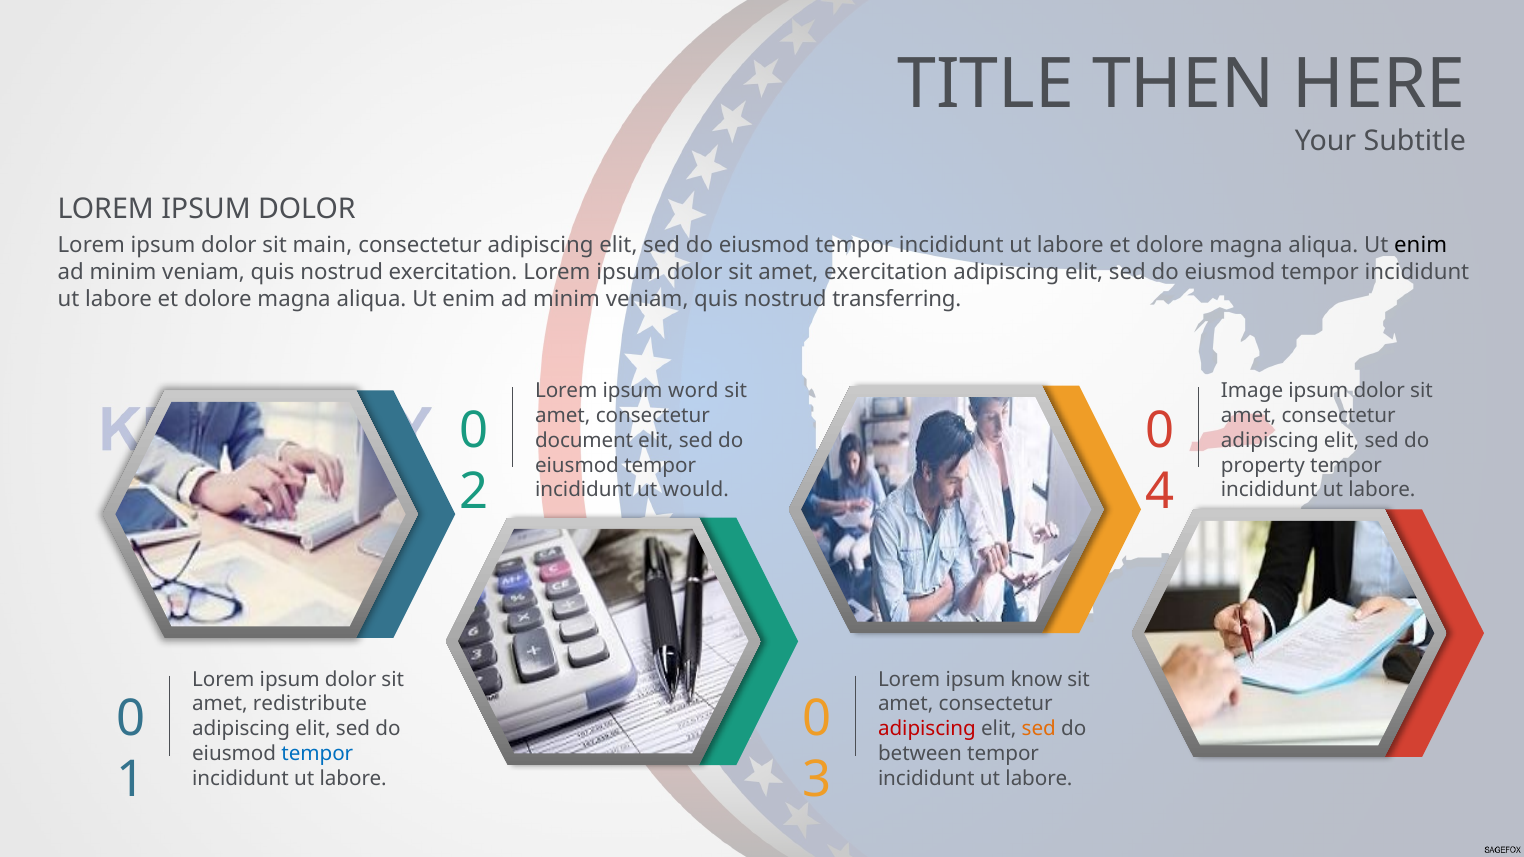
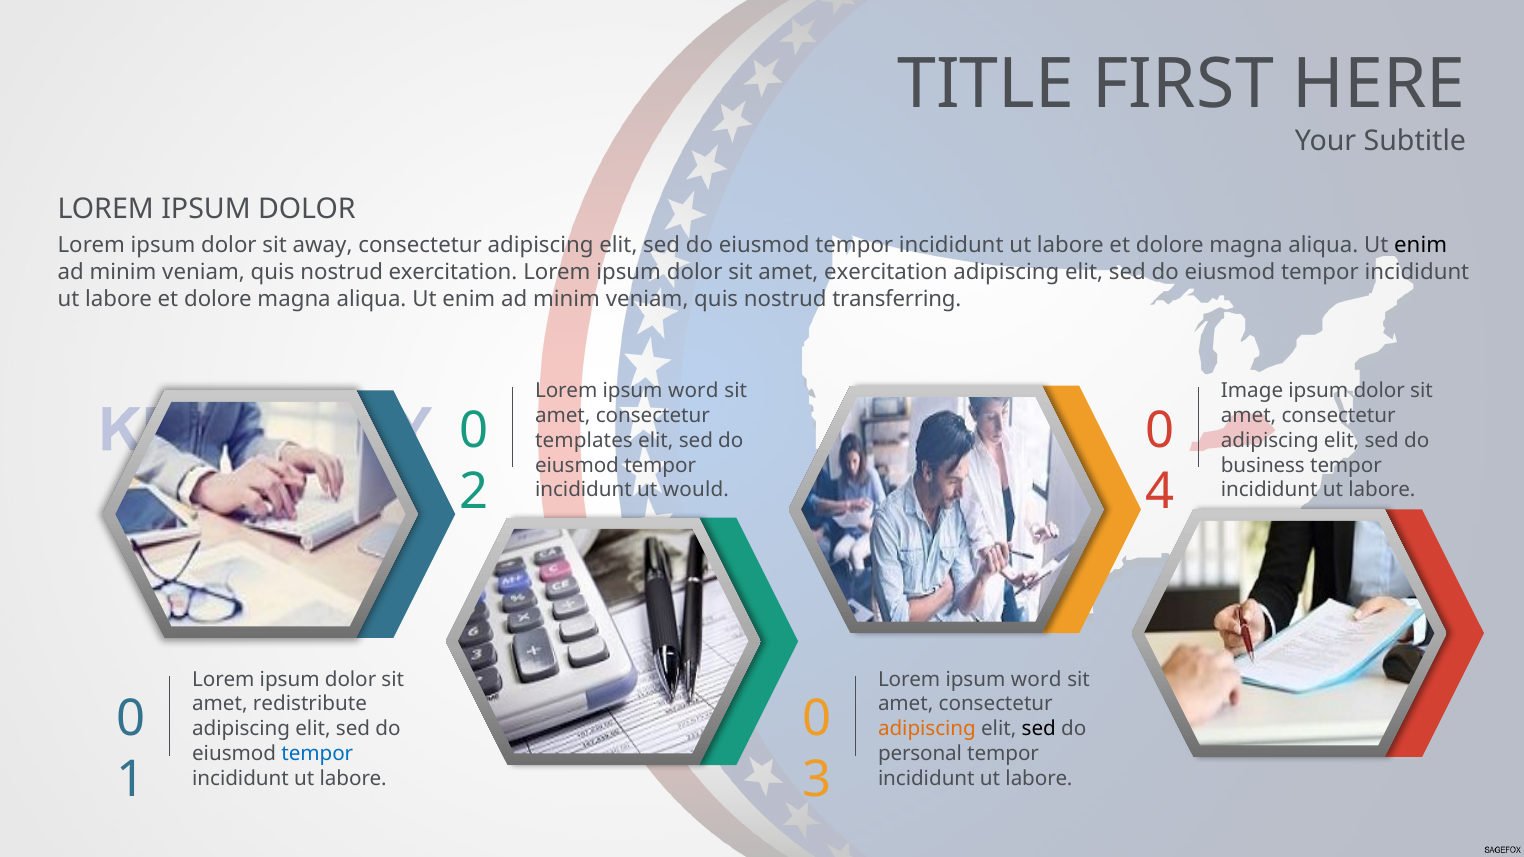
THEN: THEN -> FIRST
main: main -> away
document: document -> templates
property: property -> business
know at (1036, 679): know -> word
adipiscing at (927, 729) colour: red -> orange
sed at (1039, 729) colour: orange -> black
between: between -> personal
